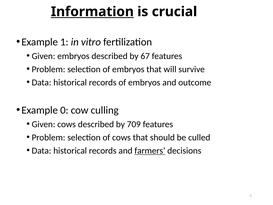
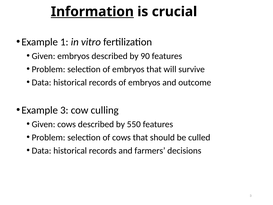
67: 67 -> 90
Example 0: 0 -> 3
709: 709 -> 550
farmers underline: present -> none
